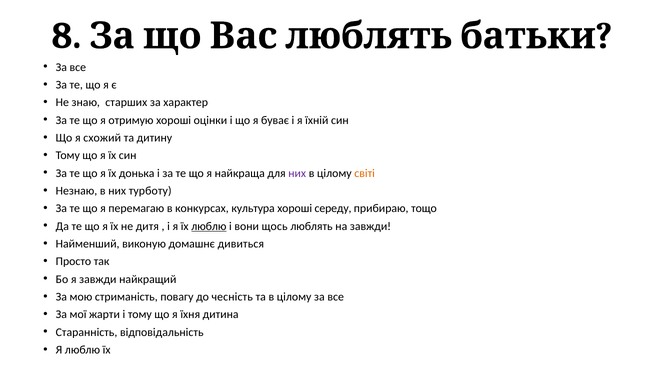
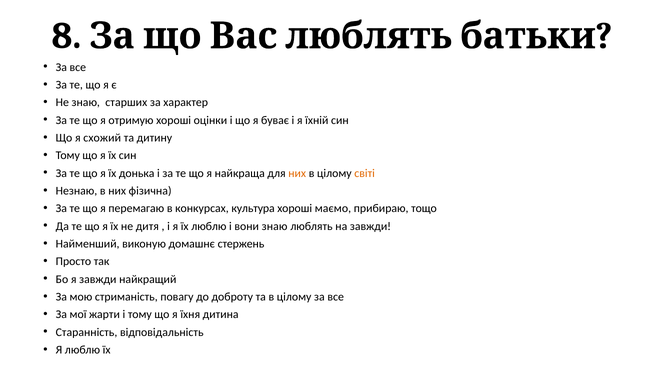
них at (297, 173) colour: purple -> orange
турботу: турботу -> фізична
середу: середу -> маємо
люблю at (209, 226) underline: present -> none
вони щось: щось -> знаю
дивиться: дивиться -> стержень
чесність: чесність -> доброту
